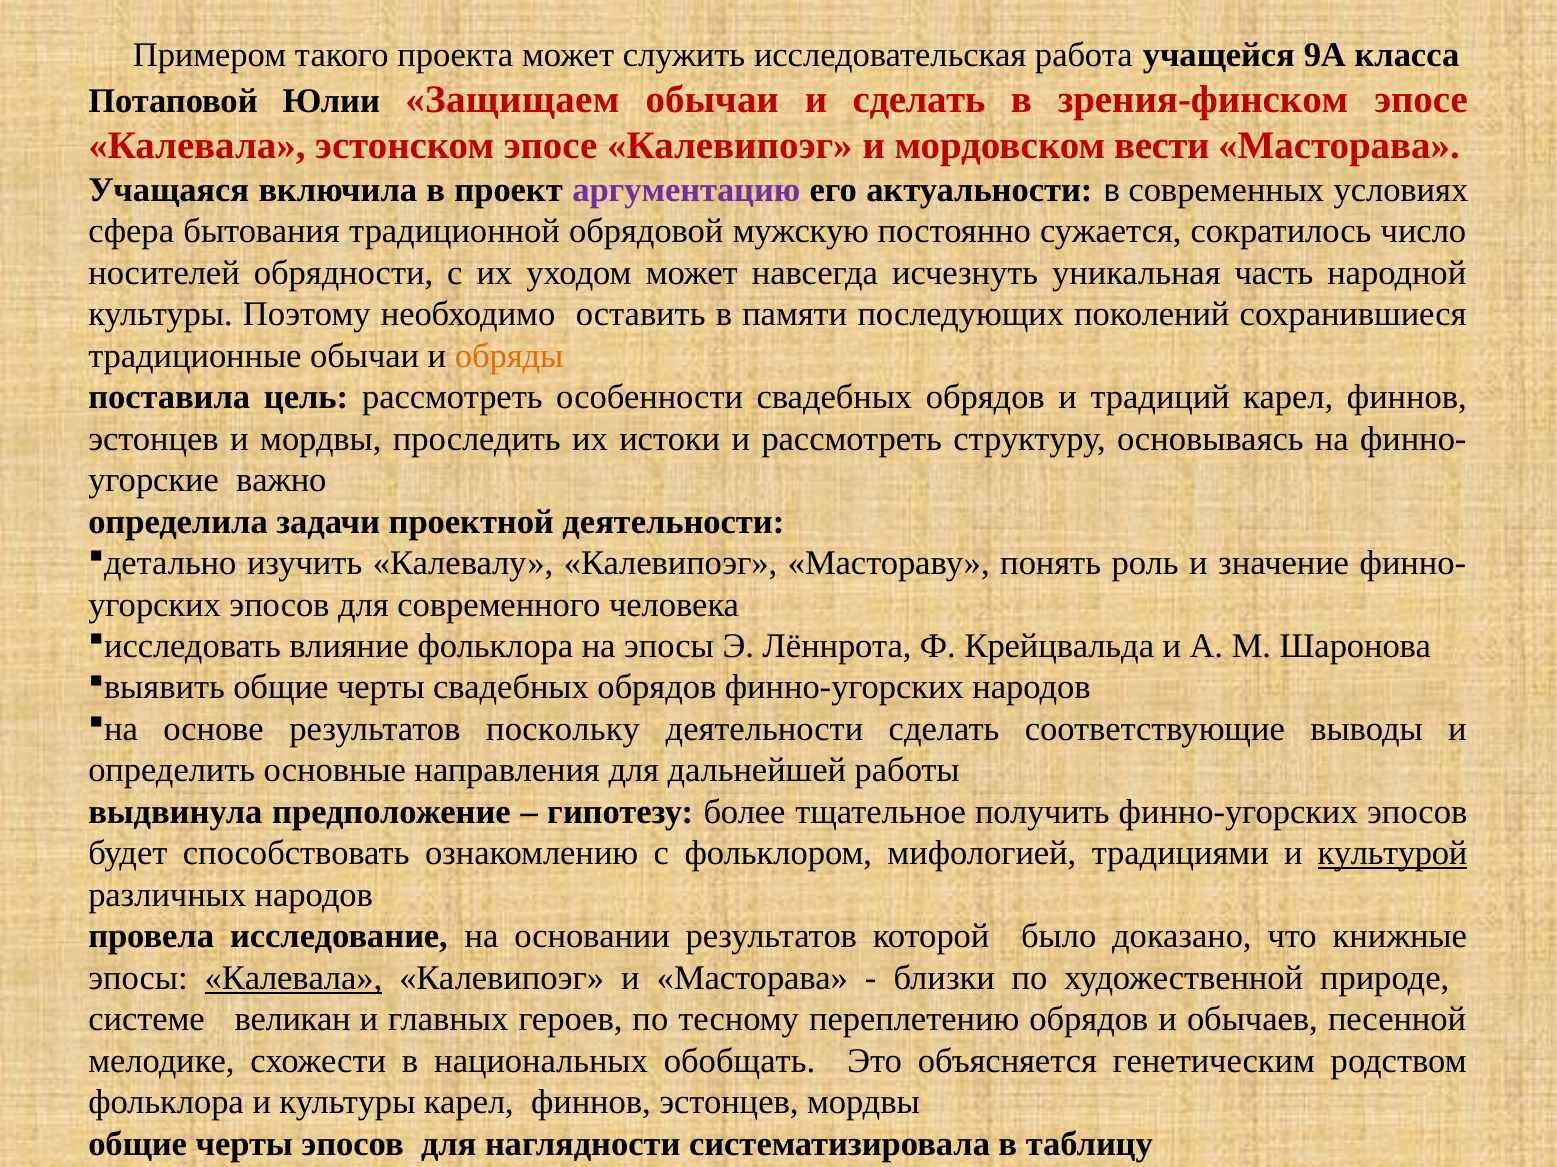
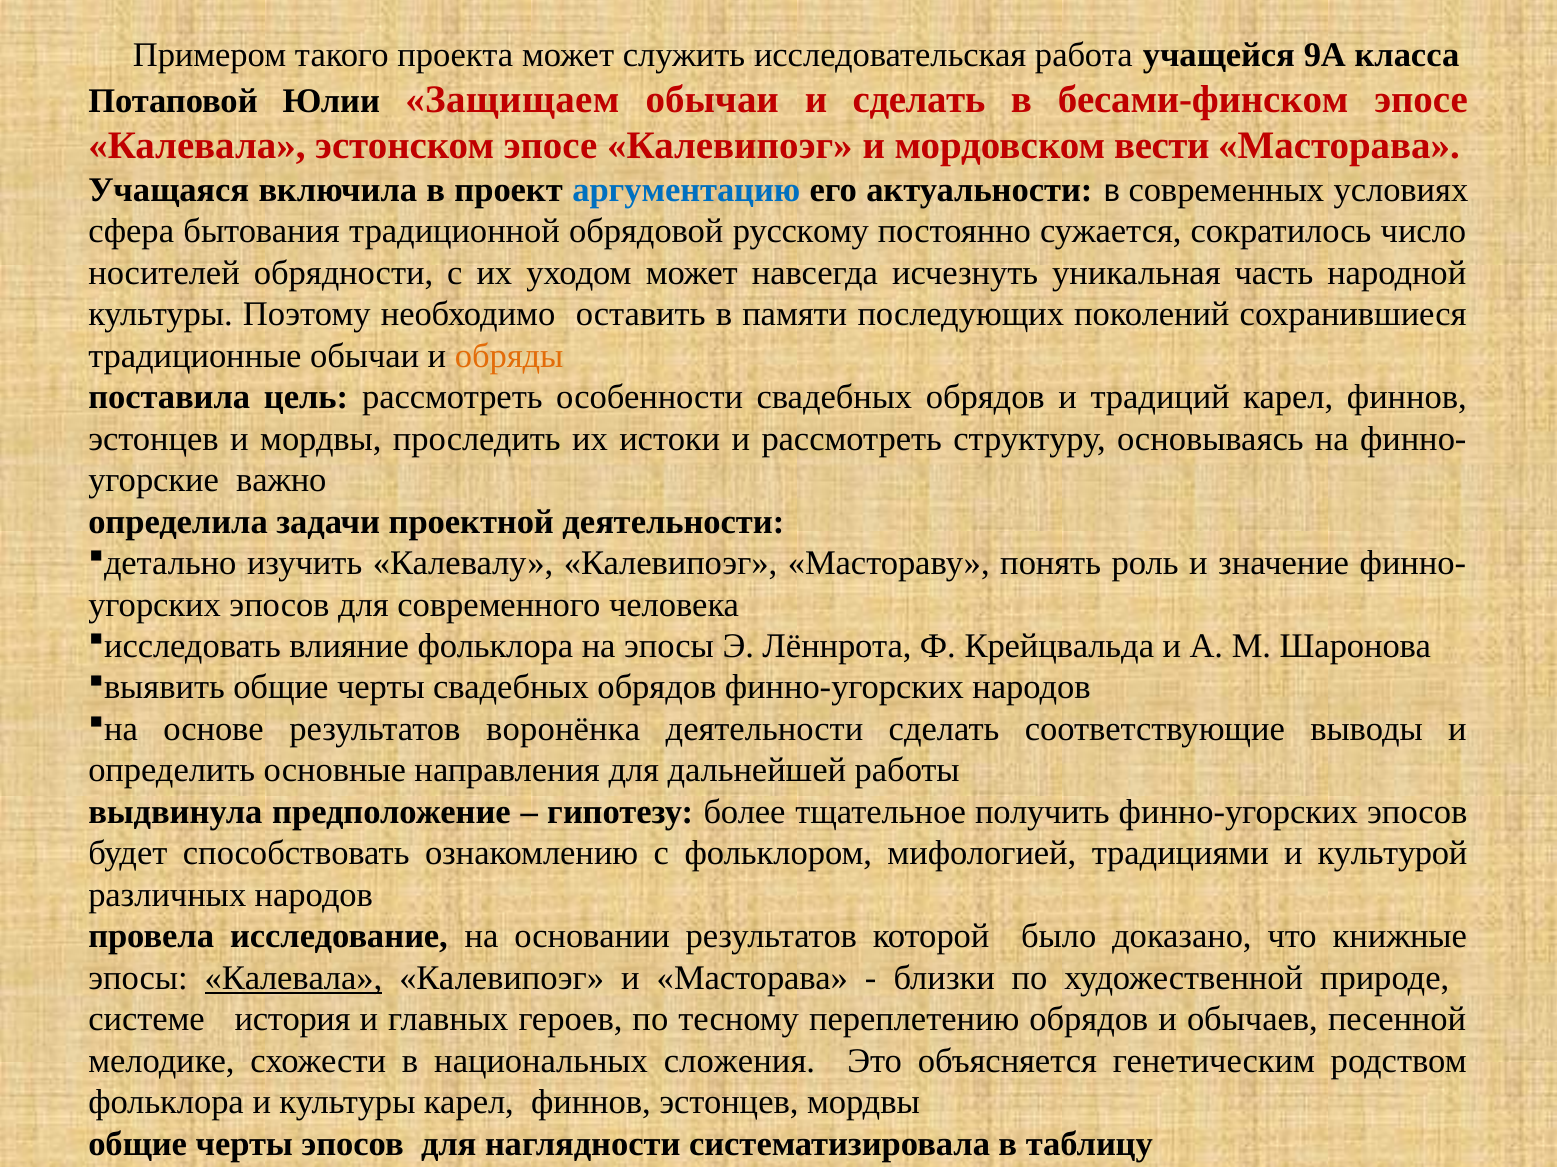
зрения-финском: зрения-финском -> бесами-финском
аргументацию colour: purple -> blue
мужскую: мужскую -> русскому
поскольку: поскольку -> воронёнка
культурой underline: present -> none
великан: великан -> история
обобщать: обобщать -> сложения
